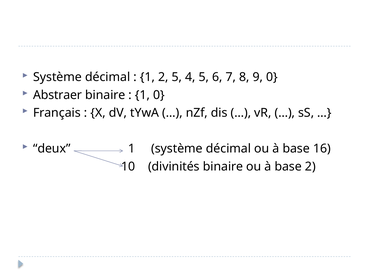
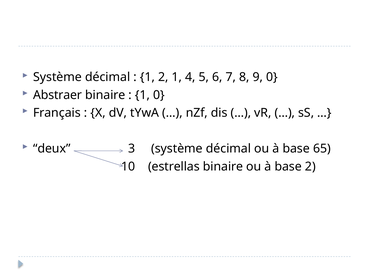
2 5: 5 -> 1
deux 1: 1 -> 3
16: 16 -> 65
divinités: divinités -> estrellas
